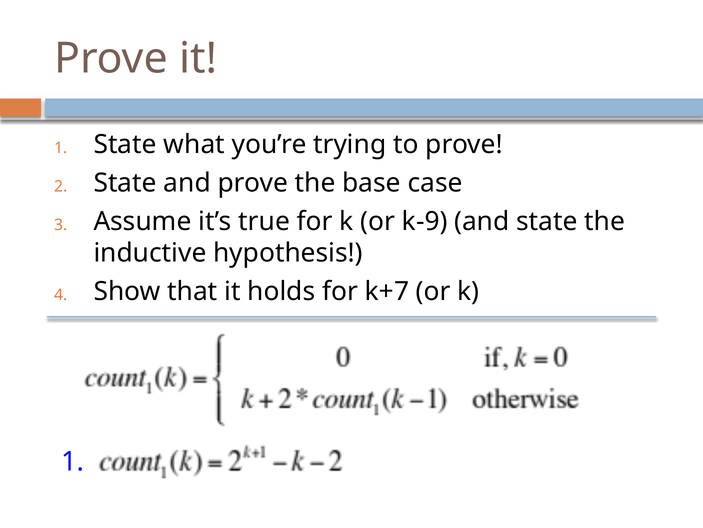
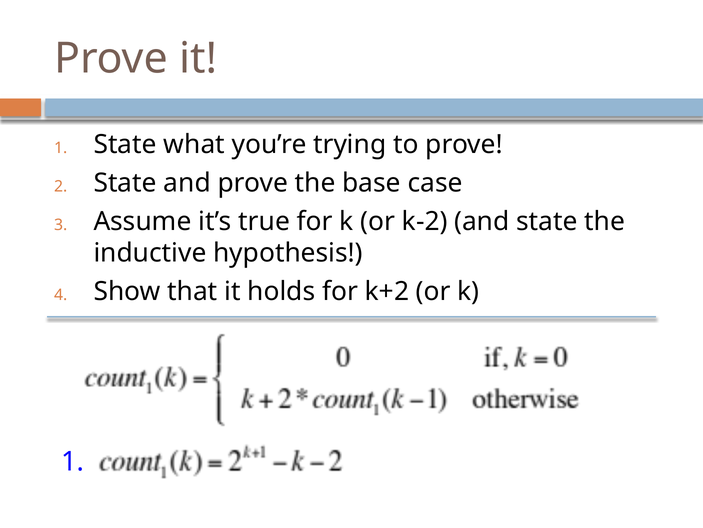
k-9: k-9 -> k-2
k+7: k+7 -> k+2
